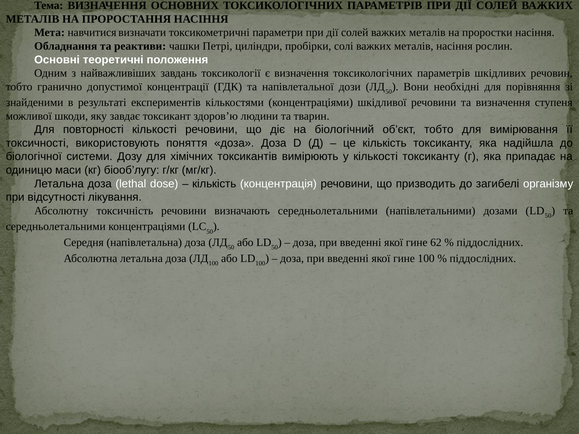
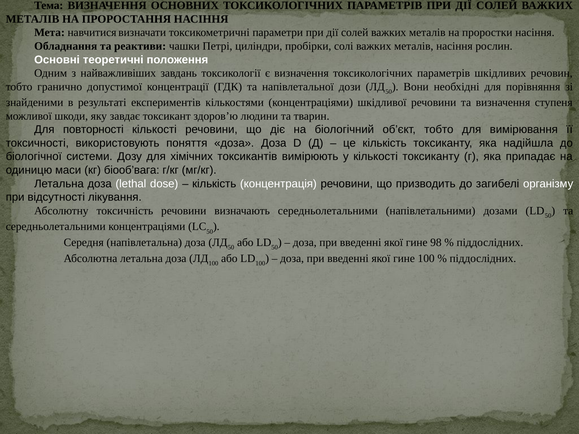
біооб’лугу: біооб’лугу -> біооб’вага
62: 62 -> 98
